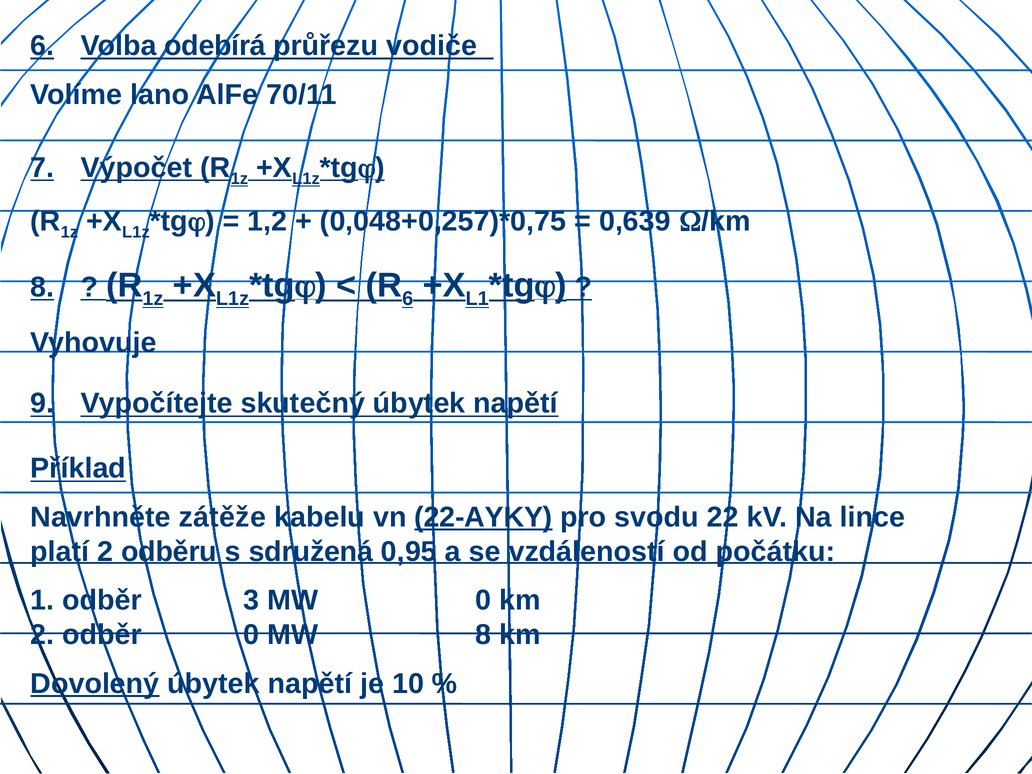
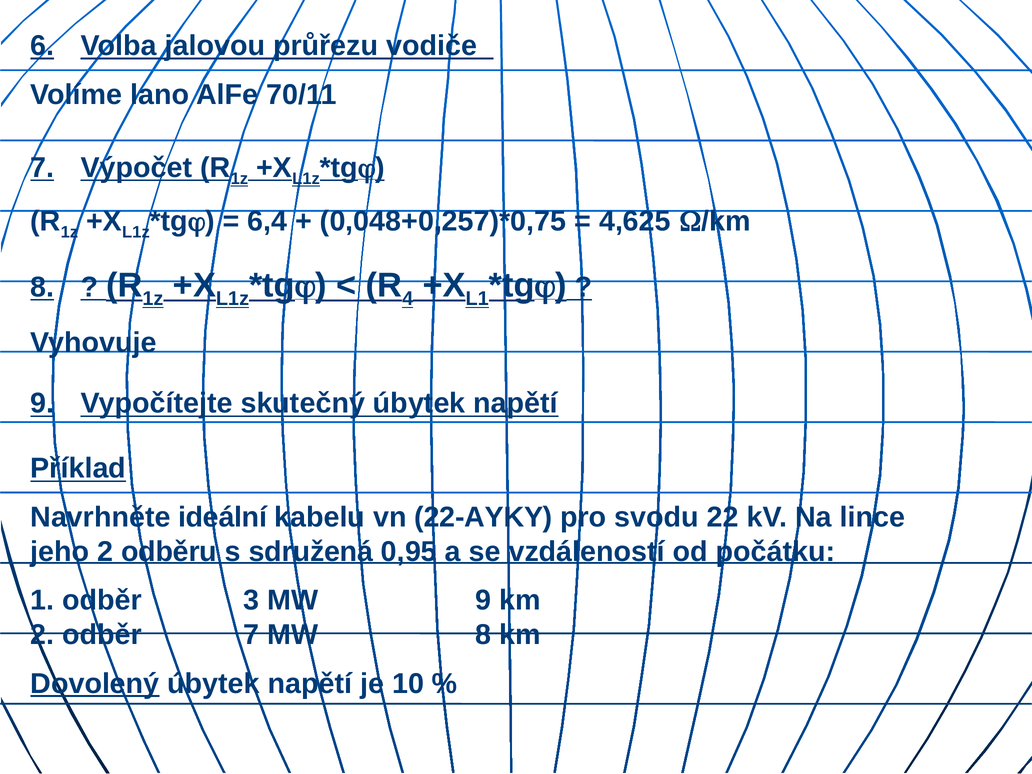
odebírá: odebírá -> jalovou
1,2: 1,2 -> 6,4
0,639: 0,639 -> 4,625
6 at (408, 299): 6 -> 4
zátěže: zátěže -> ideální
22-AYKY underline: present -> none
platí: platí -> jeho
MW 0: 0 -> 9
odběr 0: 0 -> 7
